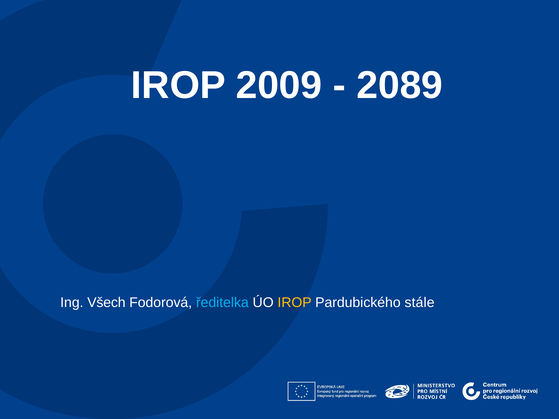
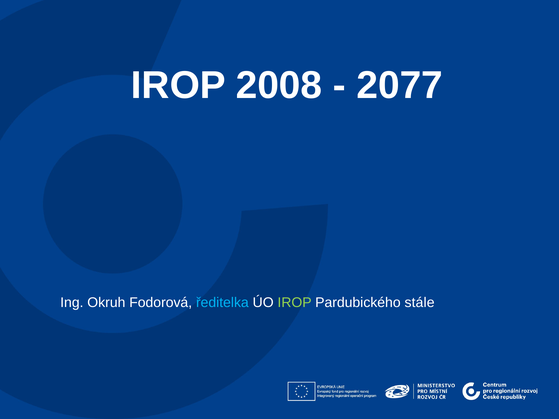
2009: 2009 -> 2008
2089: 2089 -> 2077
Všech: Všech -> Okruh
IROP at (295, 303) colour: yellow -> light green
